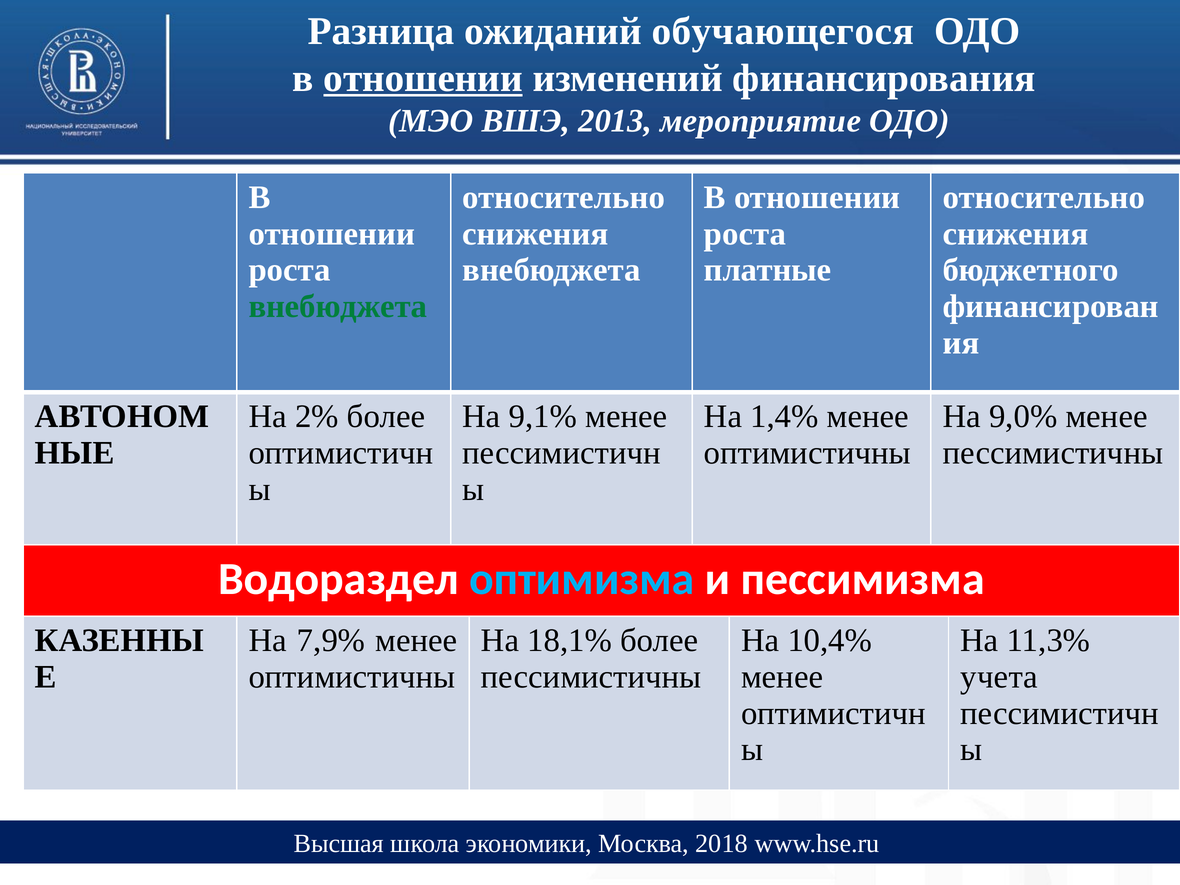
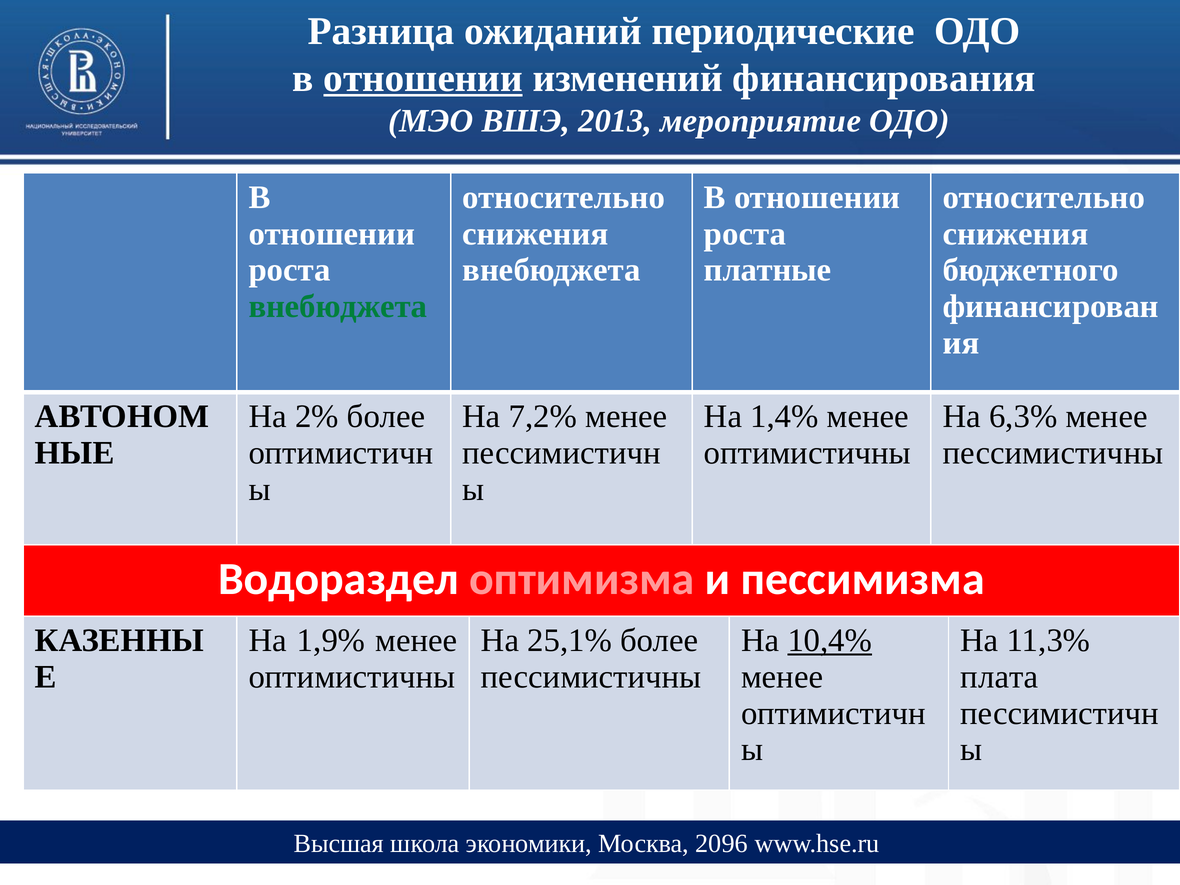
обучающегося: обучающегося -> периодические
9,1%: 9,1% -> 7,2%
9,0%: 9,0% -> 6,3%
оптимизма colour: light blue -> pink
7,9%: 7,9% -> 1,9%
18,1%: 18,1% -> 25,1%
10,4% underline: none -> present
учета: учета -> плата
2018: 2018 -> 2096
